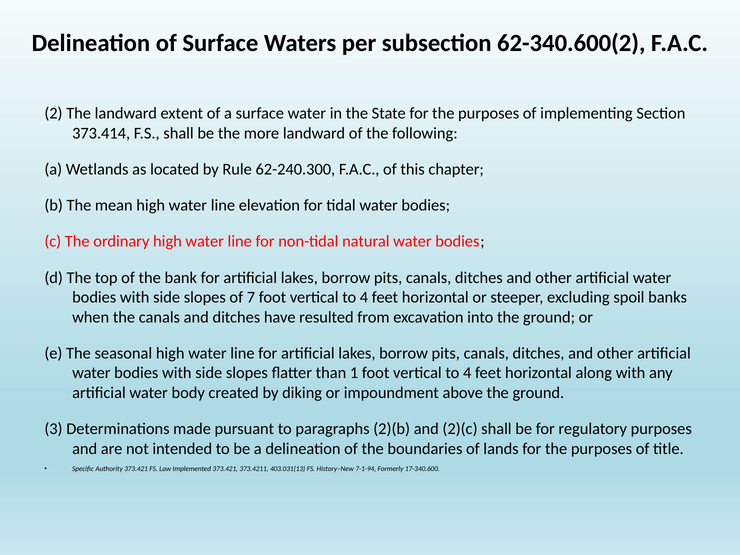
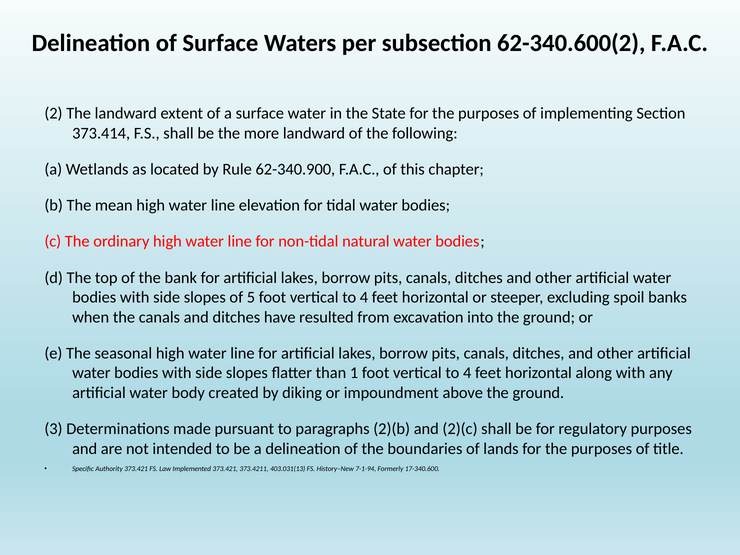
62-240.300: 62-240.300 -> 62-340.900
7: 7 -> 5
